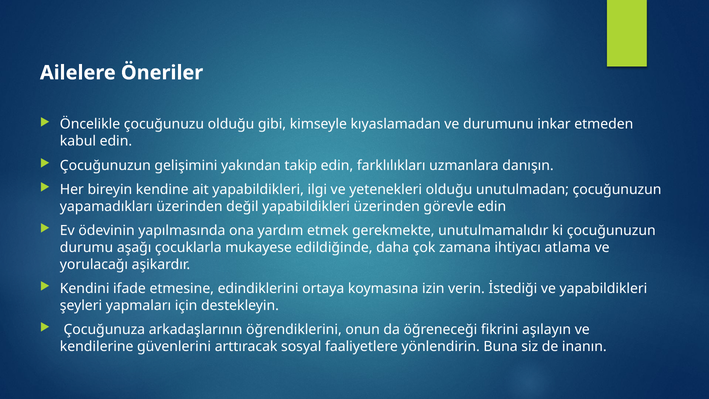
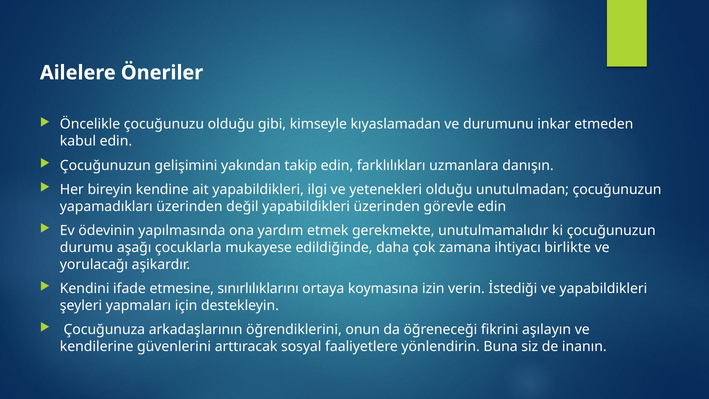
atlama: atlama -> birlikte
edindiklerini: edindiklerini -> sınırlılıklarını
